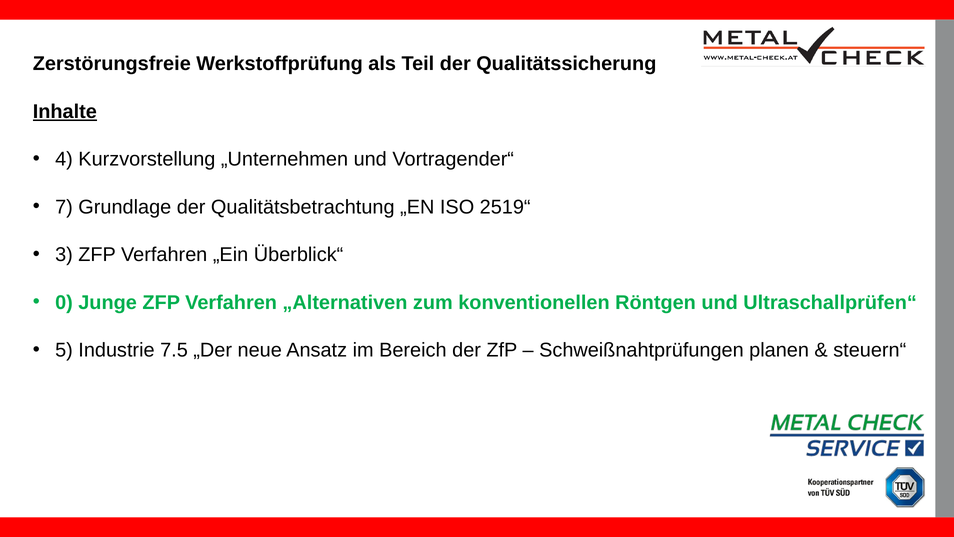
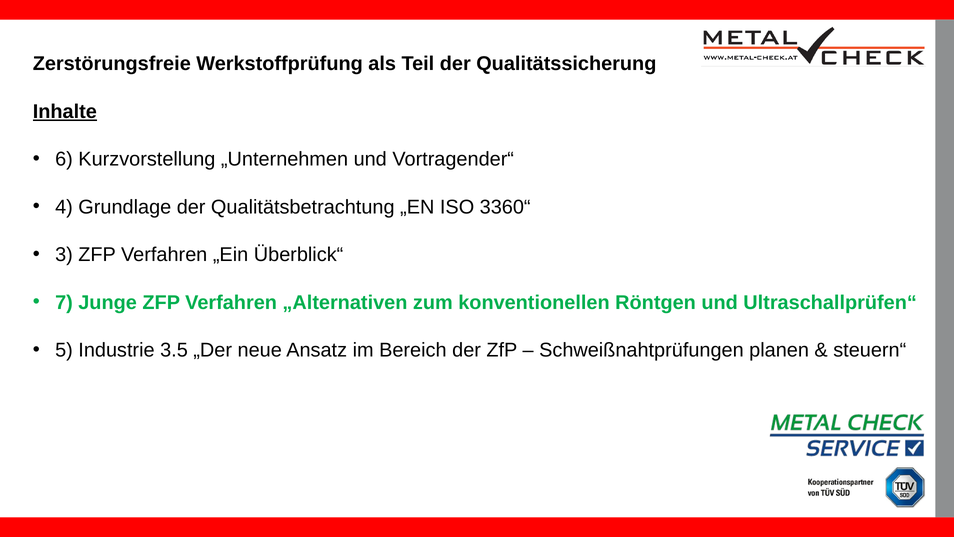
4: 4 -> 6
7: 7 -> 4
2519“: 2519“ -> 3360“
0: 0 -> 7
7.5: 7.5 -> 3.5
